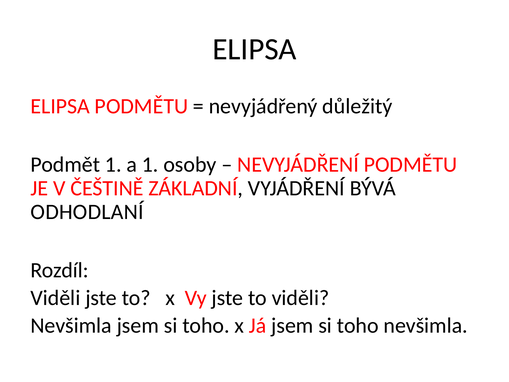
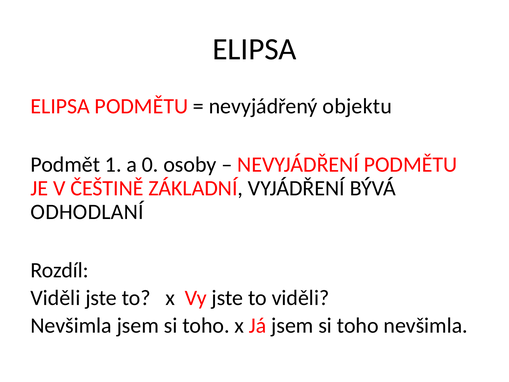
důležitý: důležitý -> objektu
a 1: 1 -> 0
